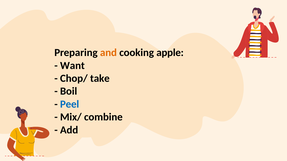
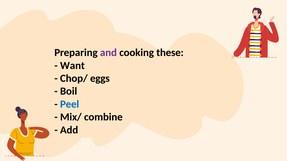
and colour: orange -> purple
apple: apple -> these
take: take -> eggs
